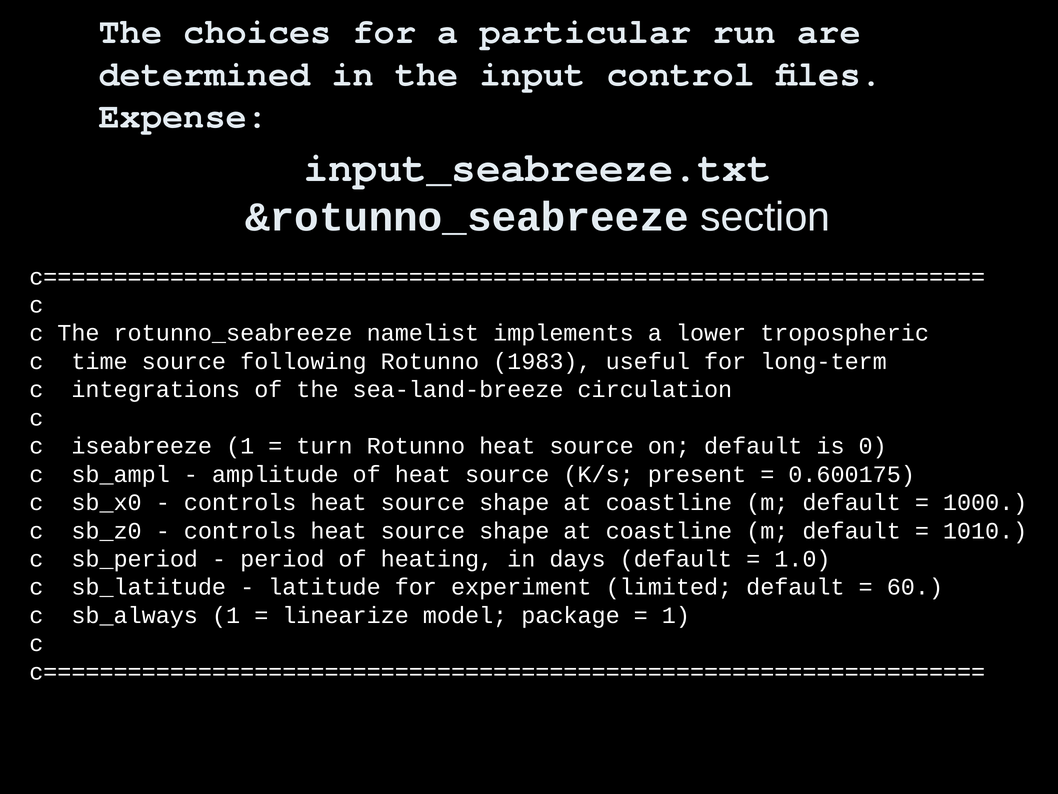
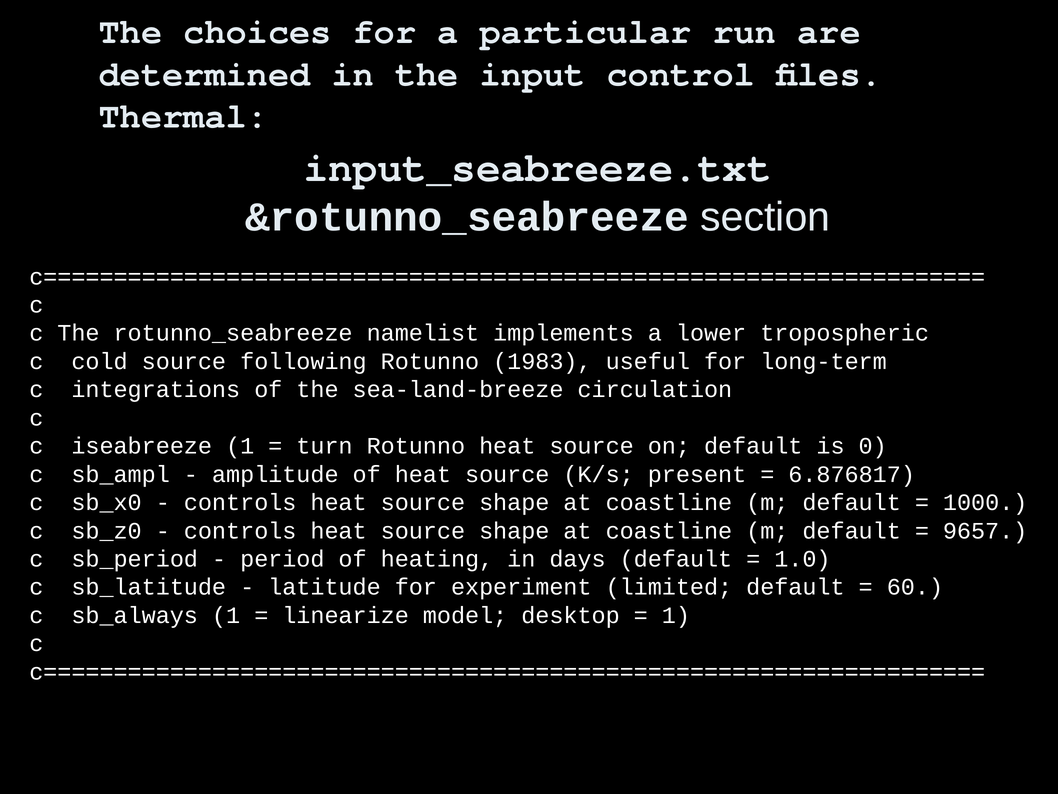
Expense: Expense -> Thermal
time: time -> cold
0.600175: 0.600175 -> 6.876817
1010: 1010 -> 9657
package: package -> desktop
